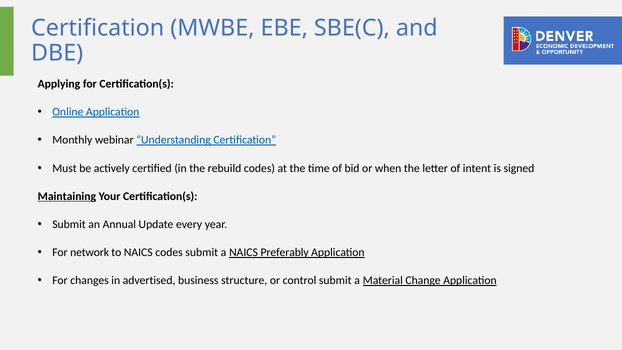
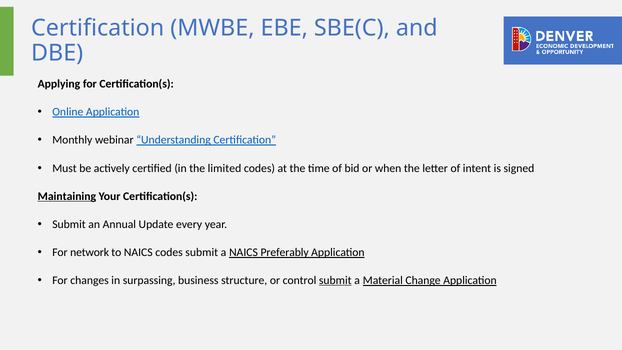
rebuild: rebuild -> limited
advertised: advertised -> surpassing
submit at (335, 280) underline: none -> present
